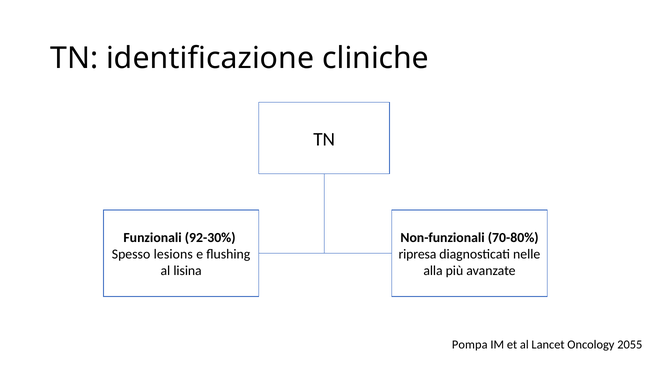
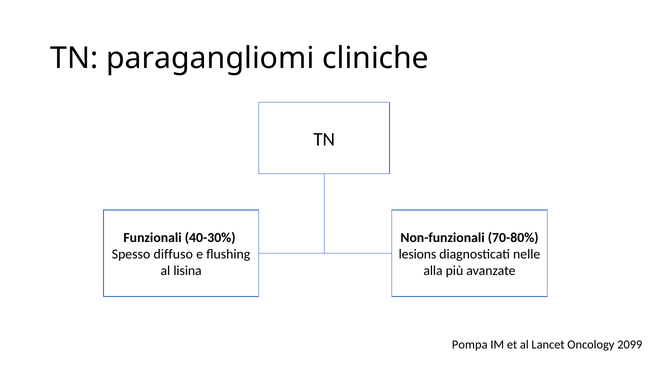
identificazione: identificazione -> paragangliomi
92-30%: 92-30% -> 40-30%
lesions: lesions -> diffuso
ripresa: ripresa -> lesions
2055: 2055 -> 2099
